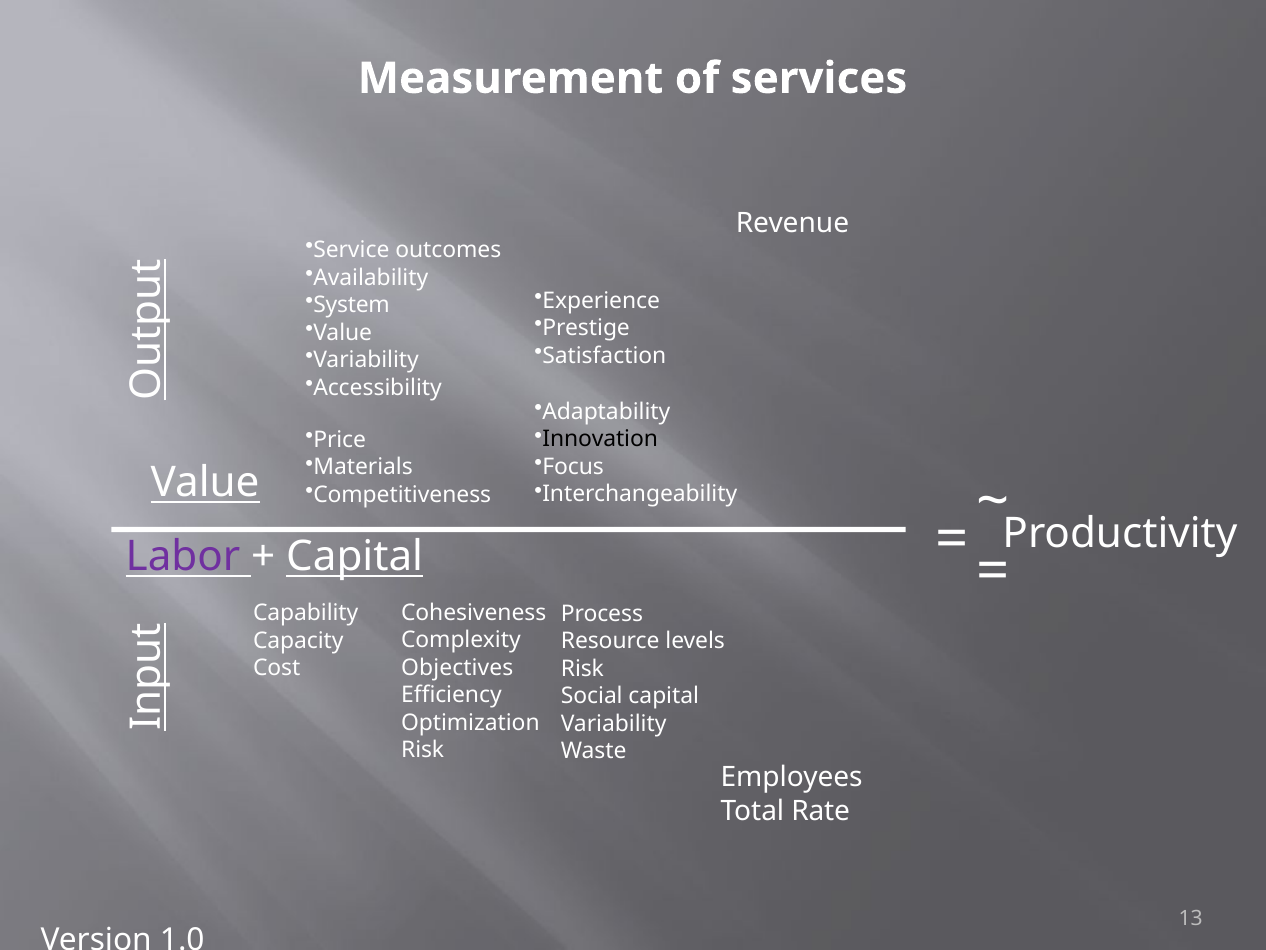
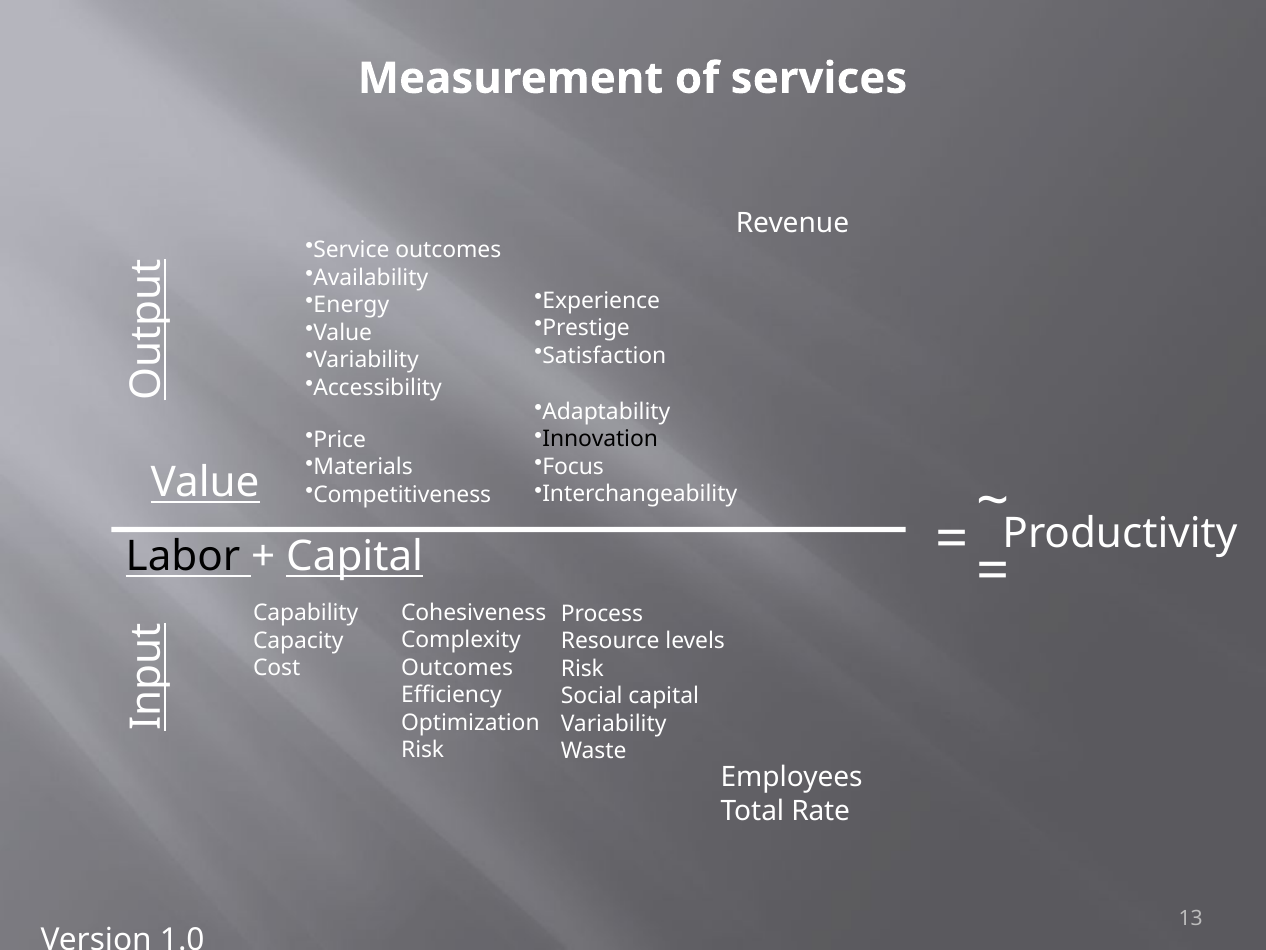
System: System -> Energy
Labor colour: purple -> black
Objectives at (457, 667): Objectives -> Outcomes
